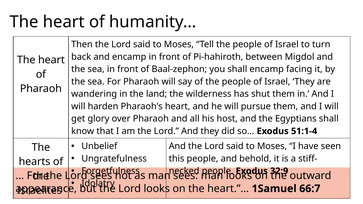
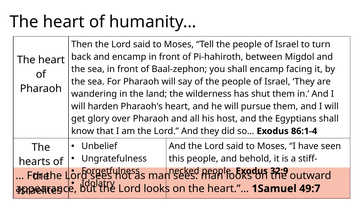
51:1-4: 51:1-4 -> 86:1-4
66:7: 66:7 -> 49:7
